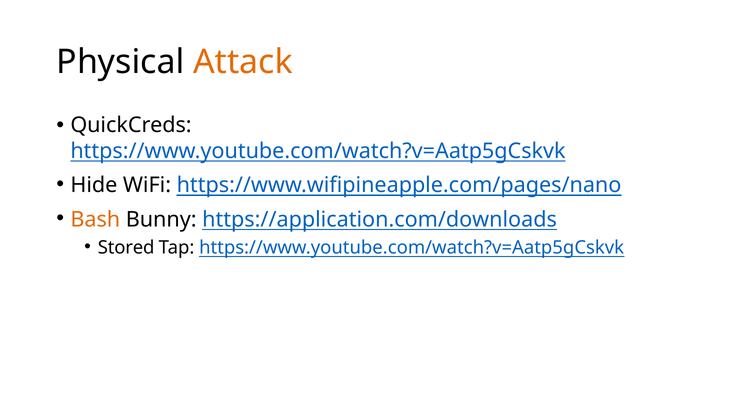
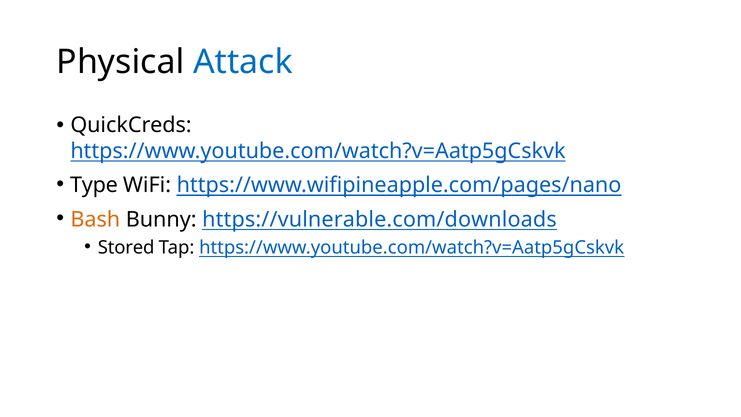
Attack colour: orange -> blue
Hide: Hide -> Type
https://application.com/downloads: https://application.com/downloads -> https://vulnerable.com/downloads
